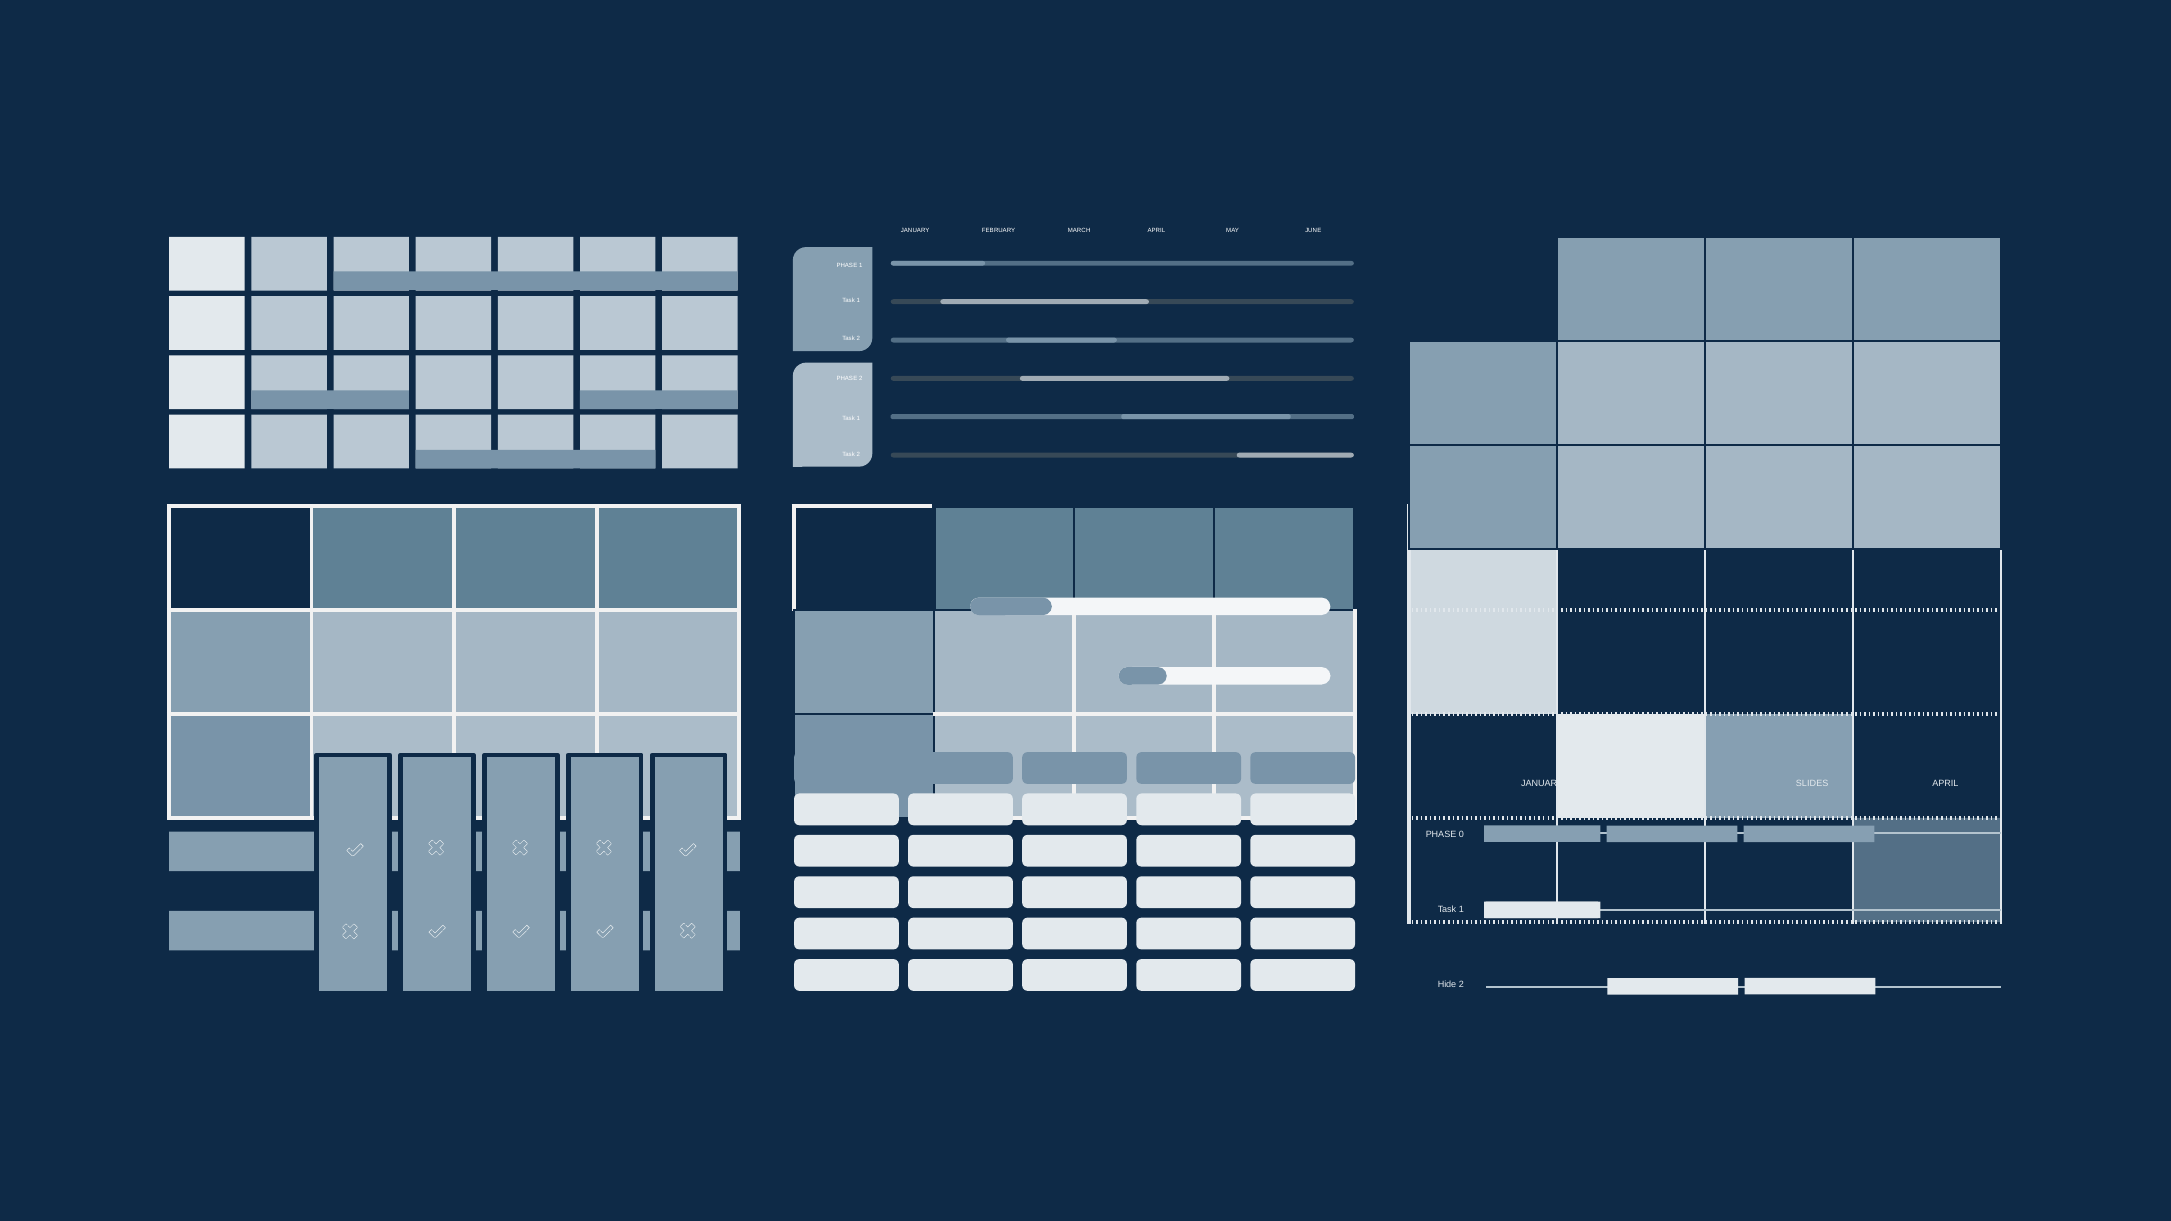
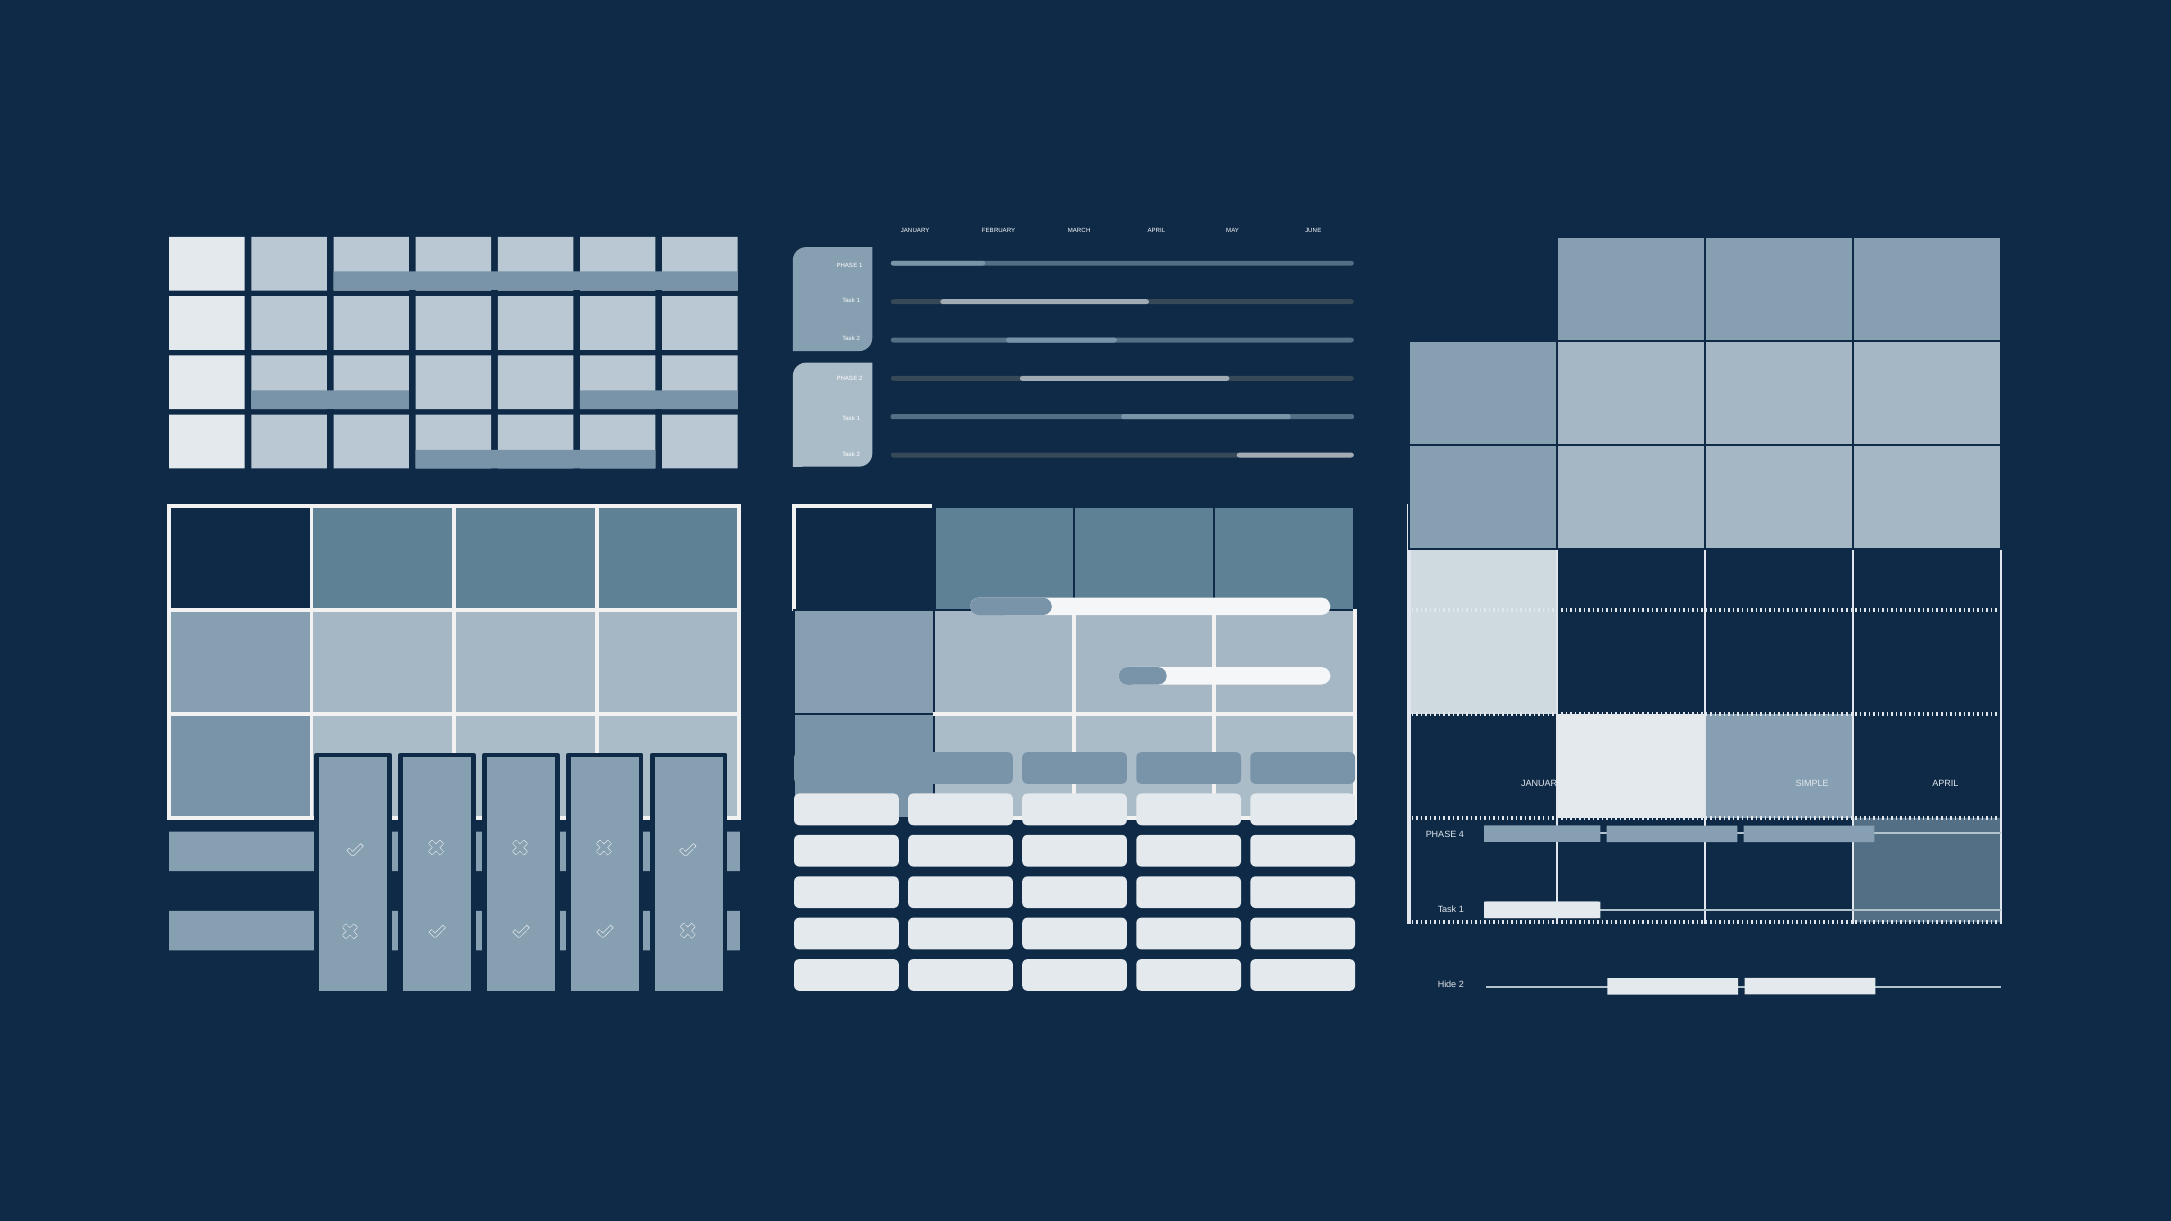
SLIDES: SLIDES -> SIMPLE
0: 0 -> 4
